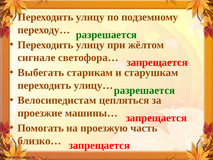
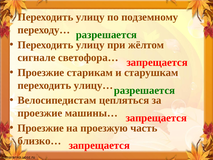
Выбегать at (41, 72): Выбегать -> Проезжие
Помогать at (41, 128): Помогать -> Проезжие
